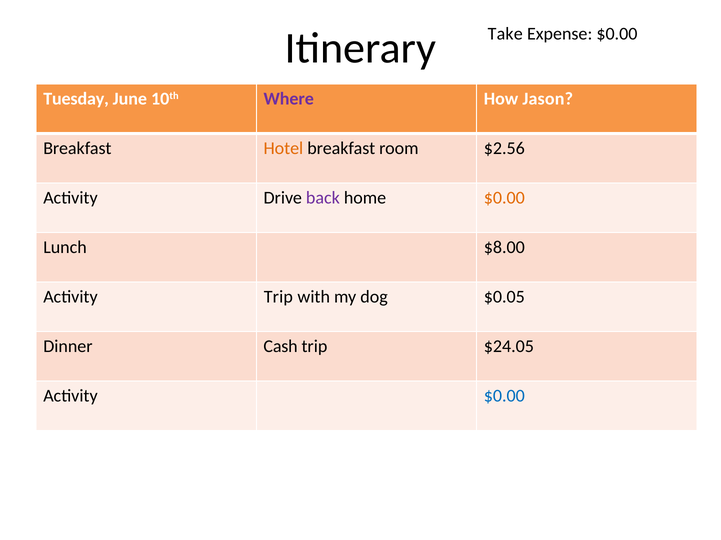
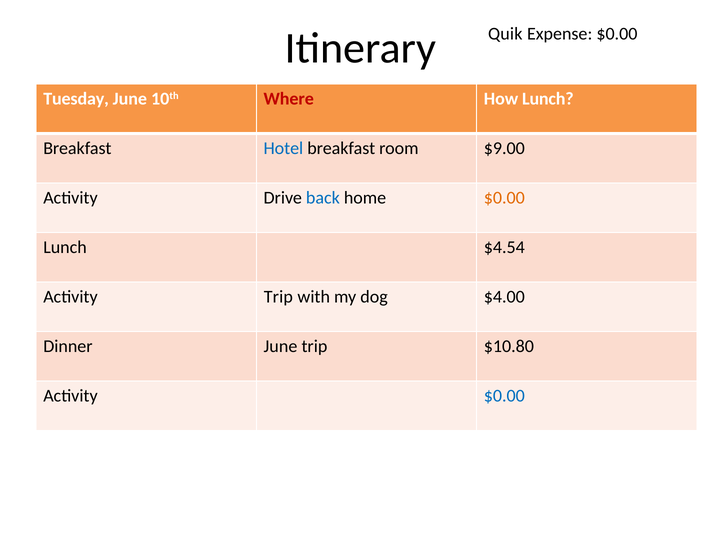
Take: Take -> Quik
Where colour: purple -> red
How Jason: Jason -> Lunch
Hotel colour: orange -> blue
$2.56: $2.56 -> $9.00
back colour: purple -> blue
$8.00: $8.00 -> $4.54
$0.05: $0.05 -> $4.00
Dinner Cash: Cash -> June
$24.05: $24.05 -> $10.80
